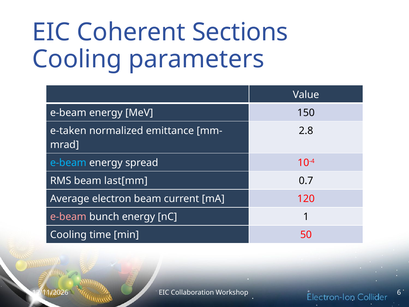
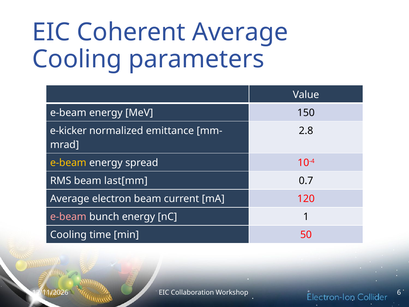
Coherent Sections: Sections -> Average
e-taken: e-taken -> e-kicker
e-beam at (68, 163) colour: light blue -> yellow
